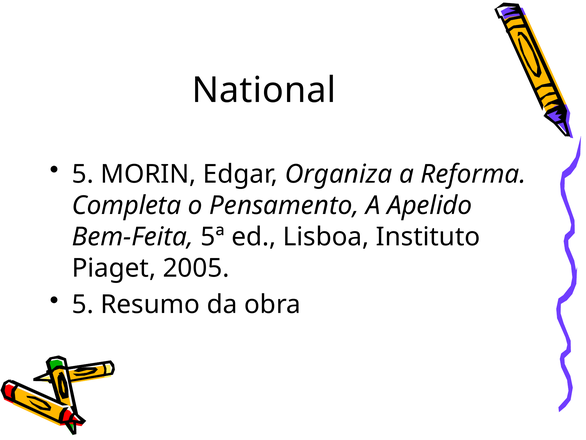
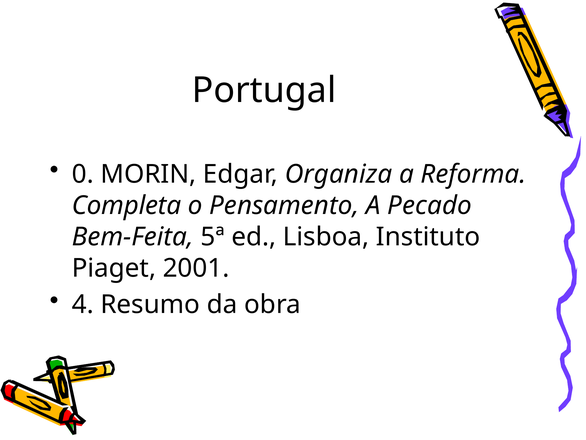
National: National -> Portugal
5 at (83, 174): 5 -> 0
Apelido: Apelido -> Pecado
2005: 2005 -> 2001
5 at (83, 304): 5 -> 4
